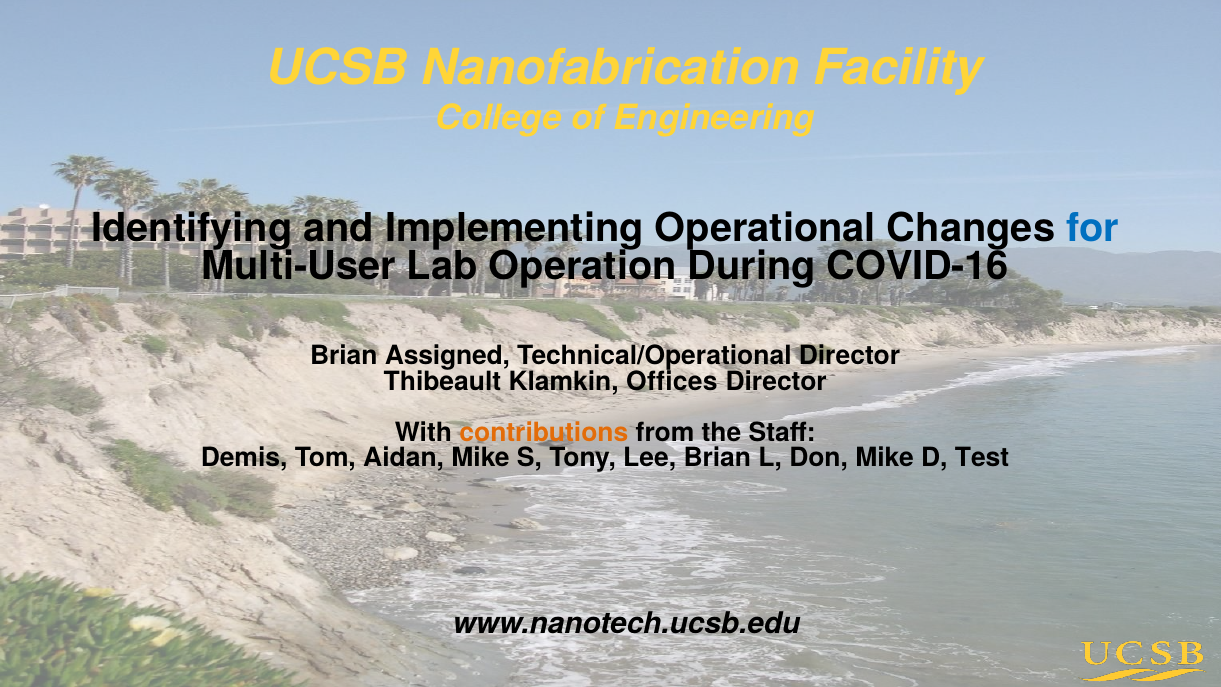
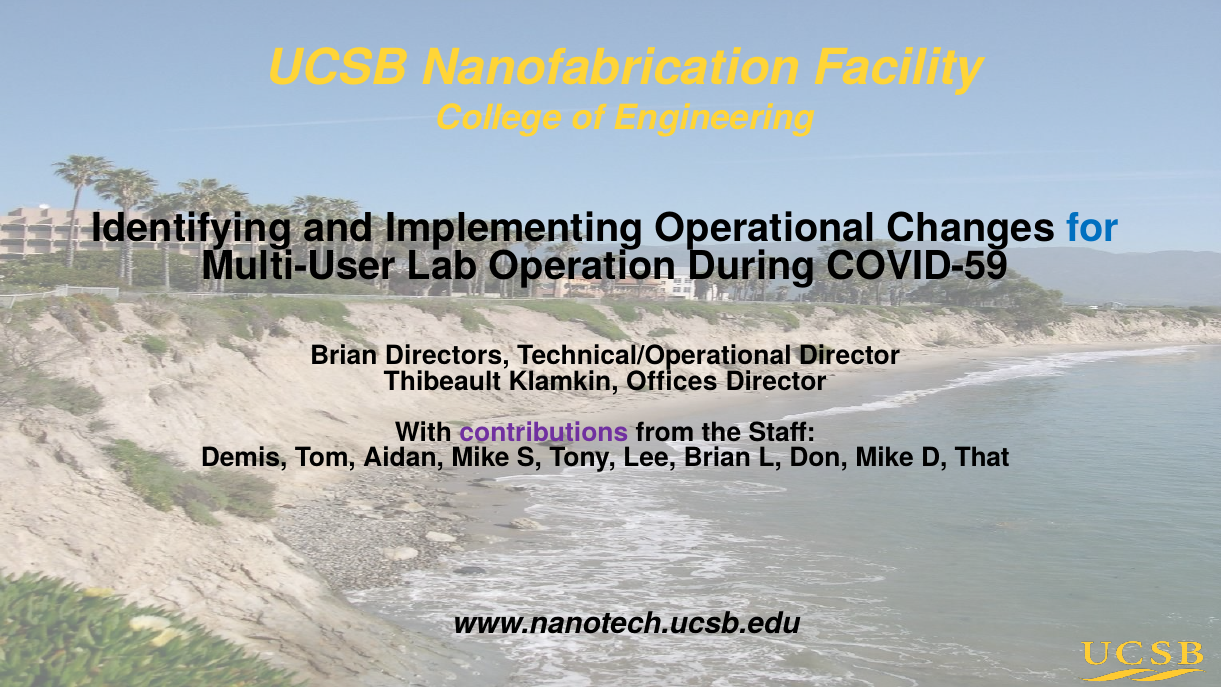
COVID-16: COVID-16 -> COVID-59
Assigned: Assigned -> Directors
contributions colour: orange -> purple
Test: Test -> That
